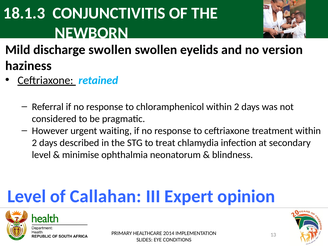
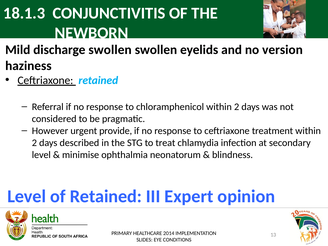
waiting: waiting -> provide
of Callahan: Callahan -> Retained
